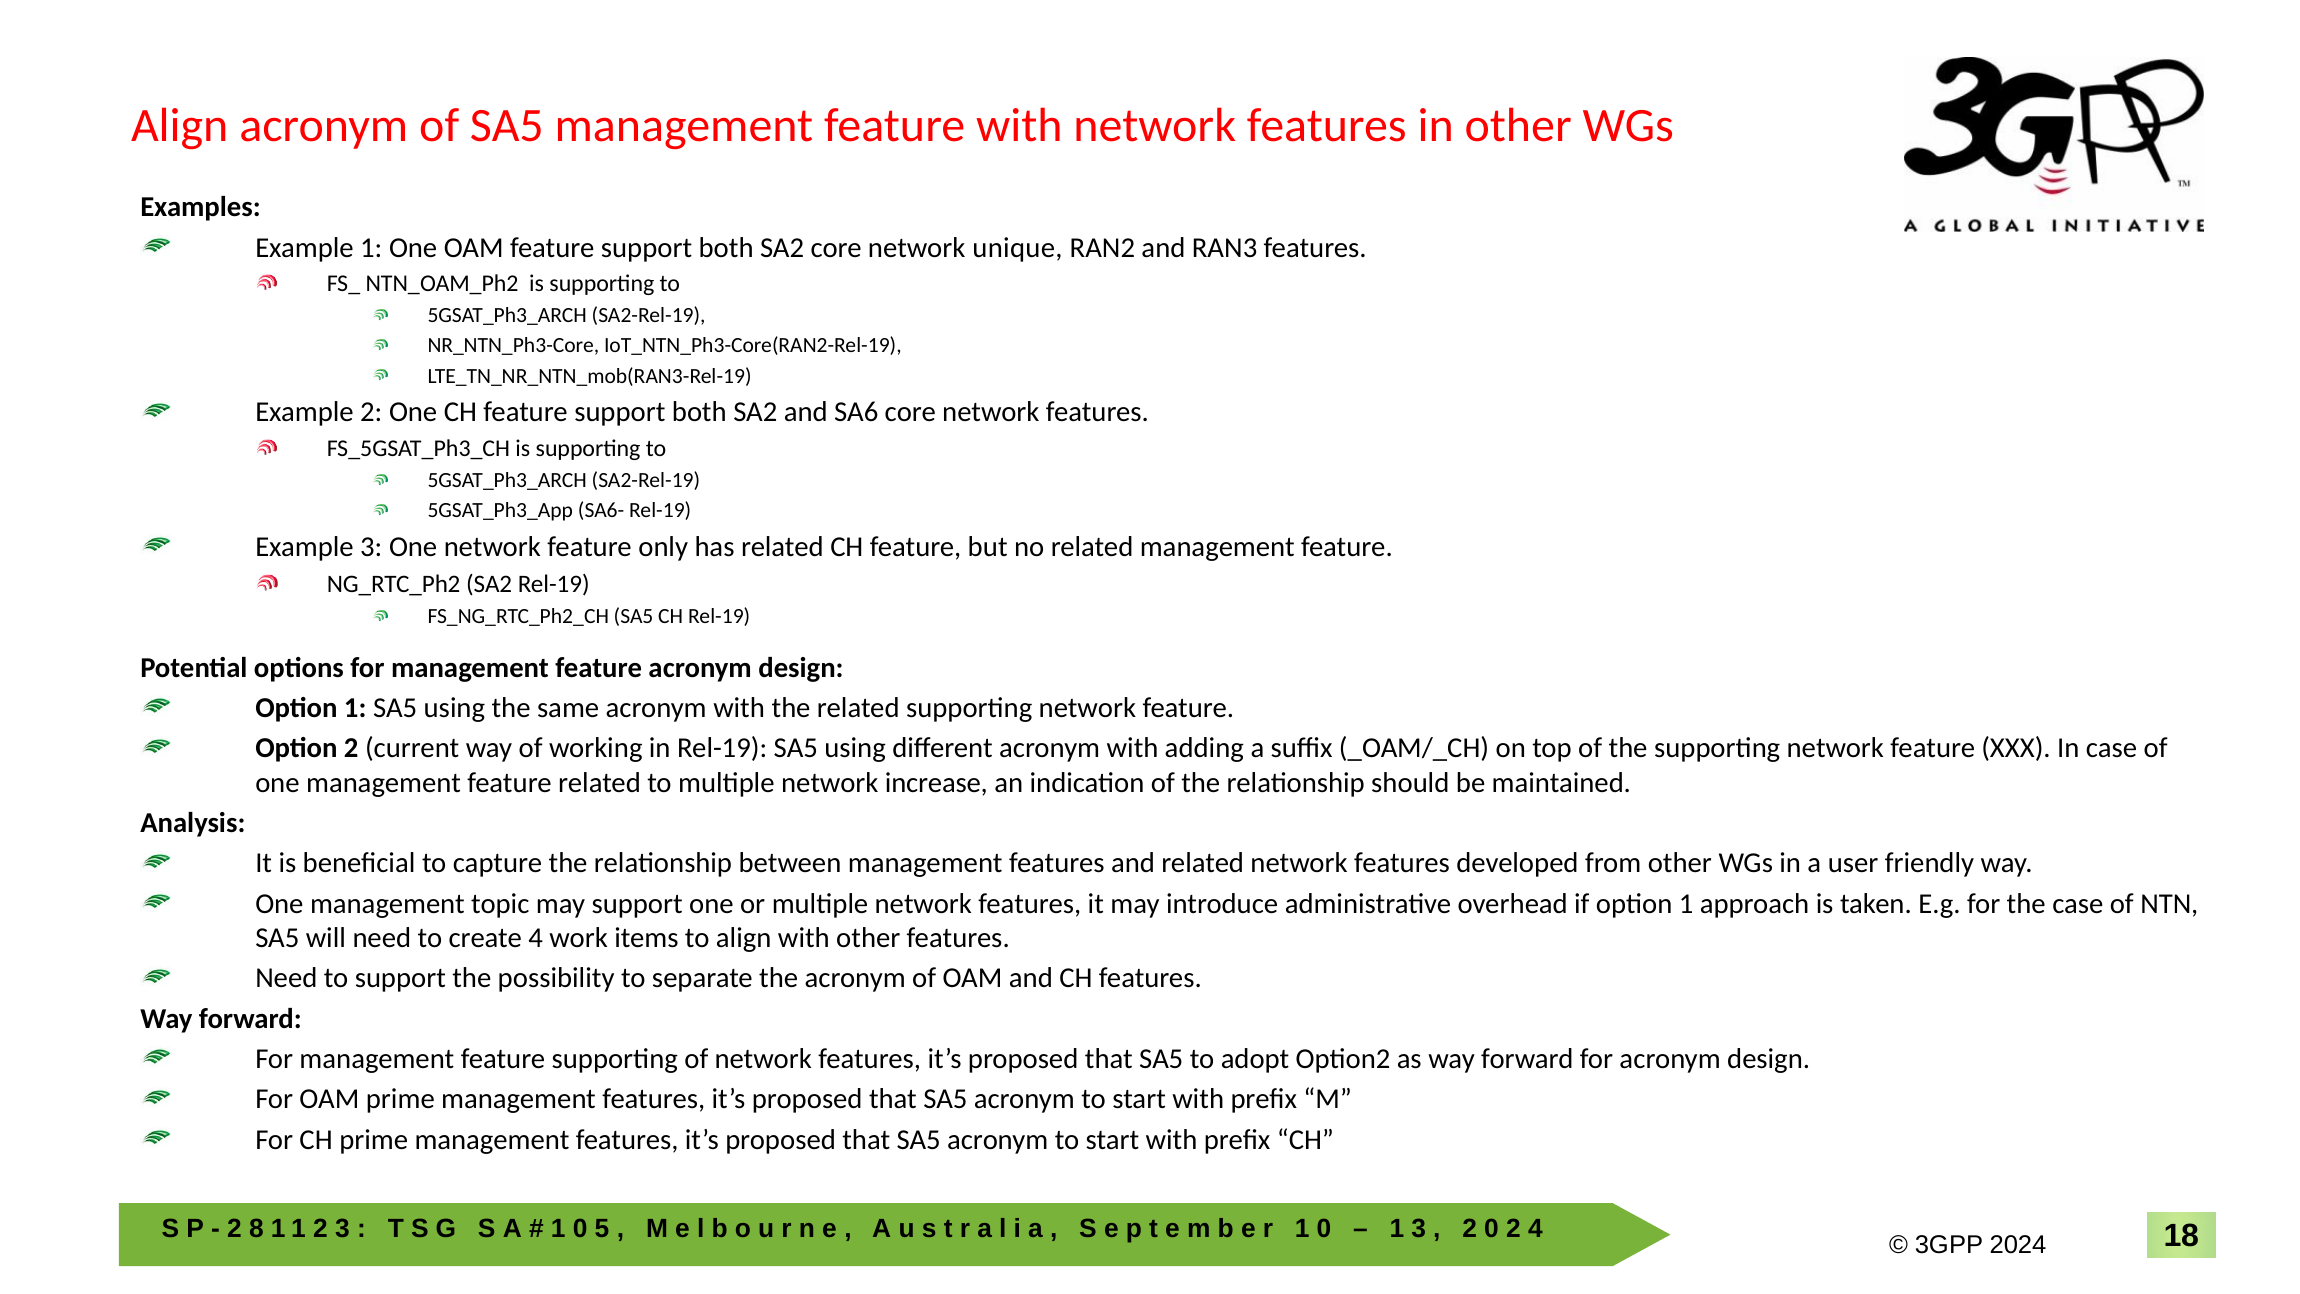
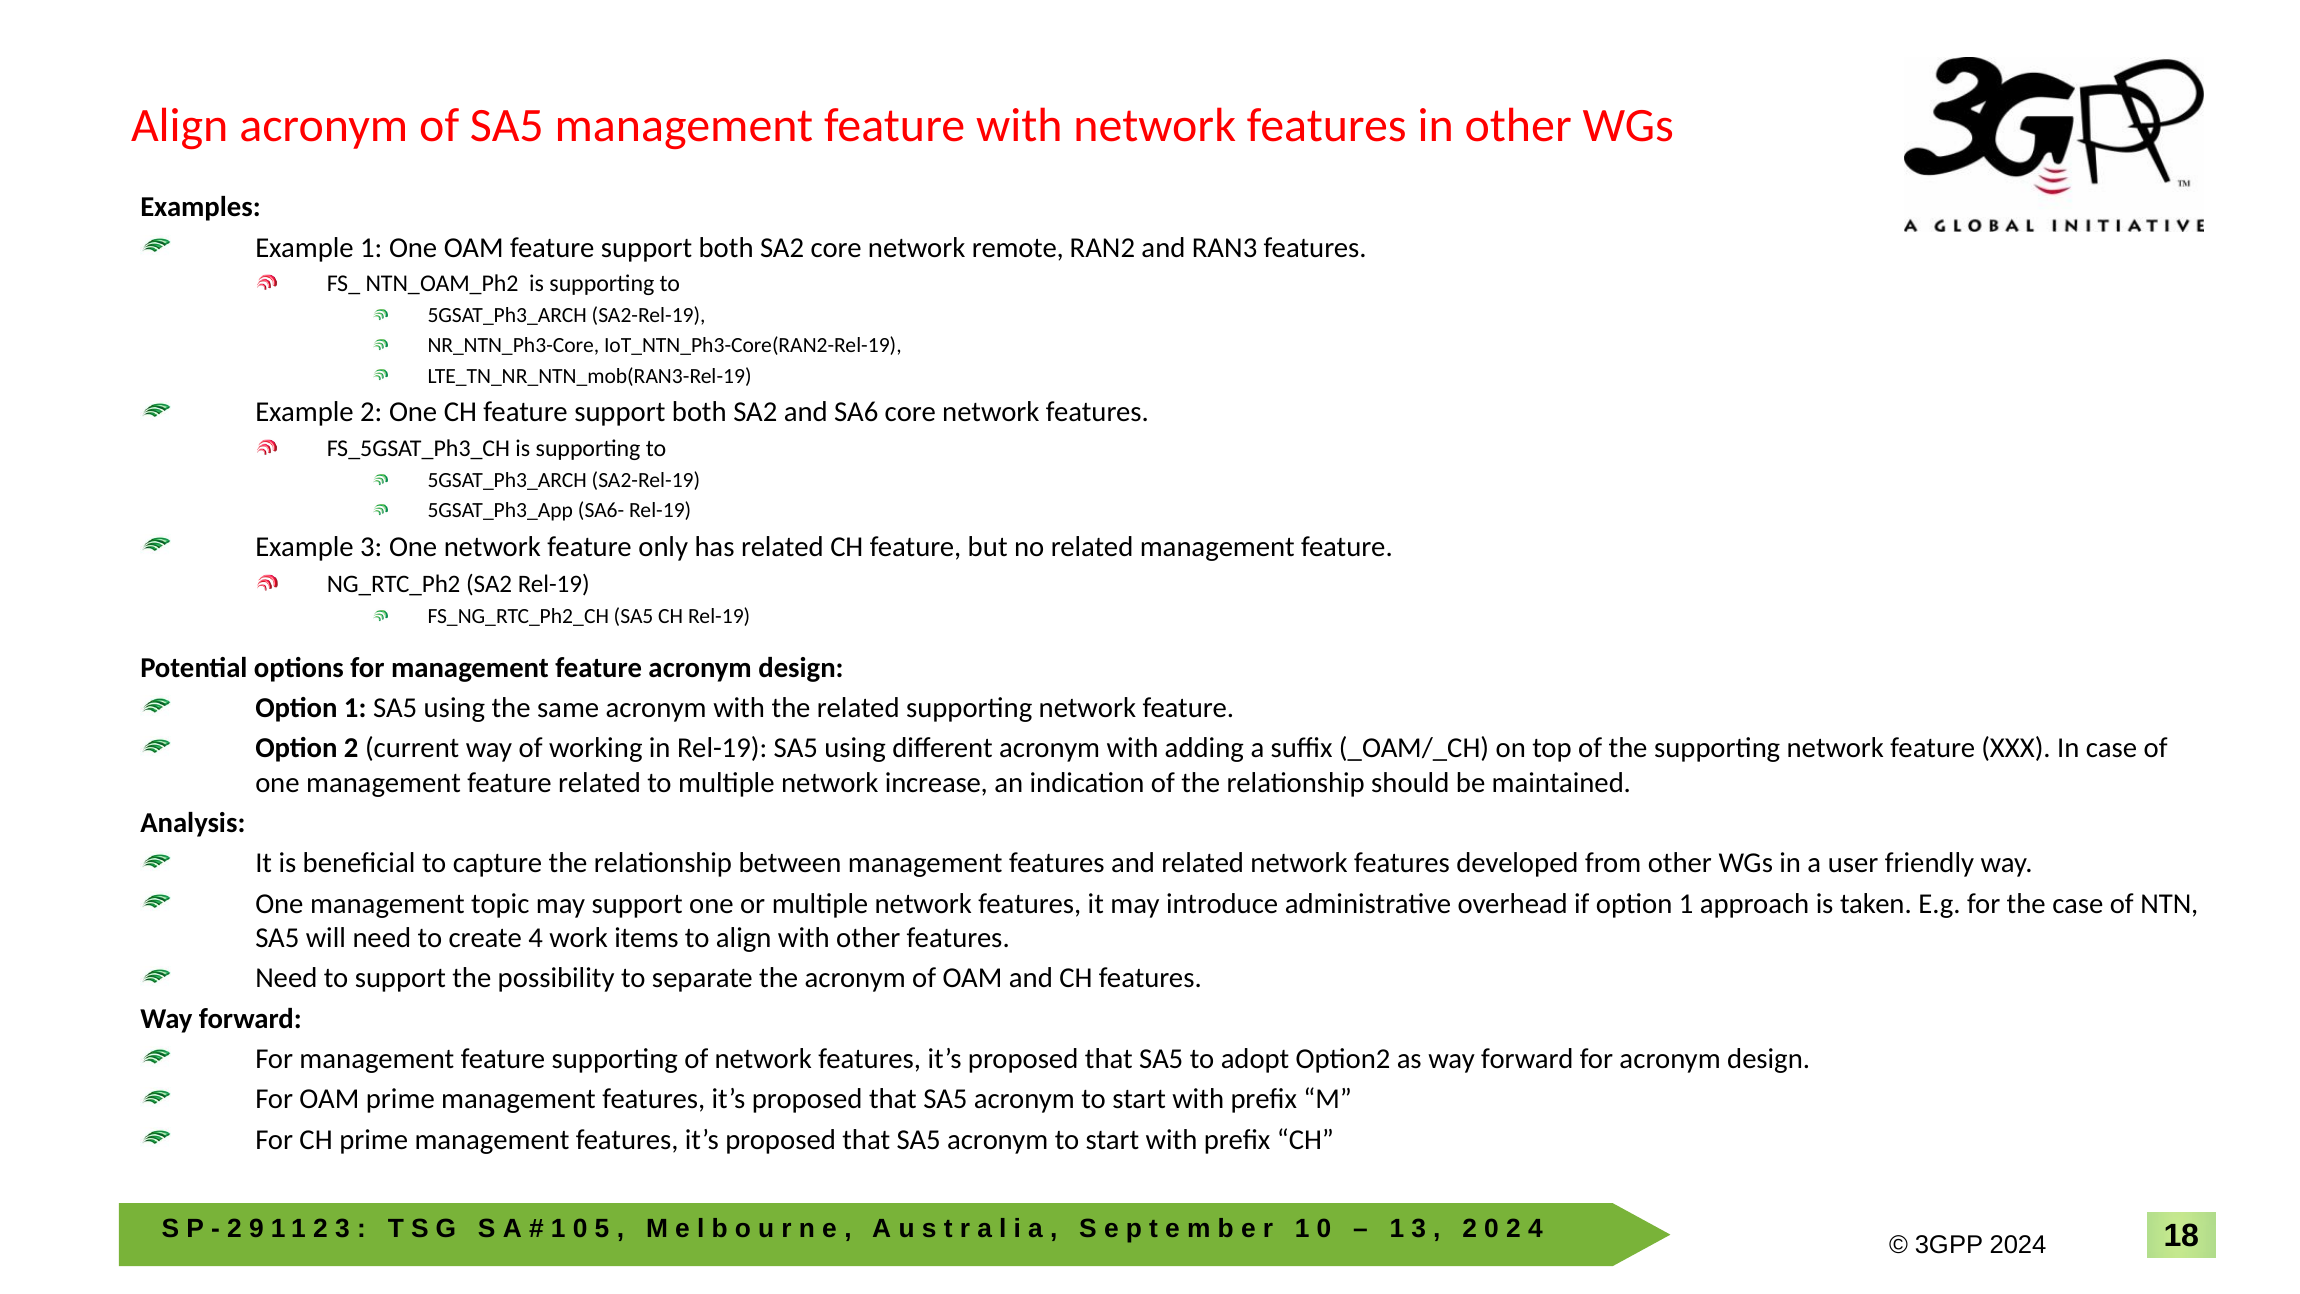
unique: unique -> remote
8: 8 -> 9
